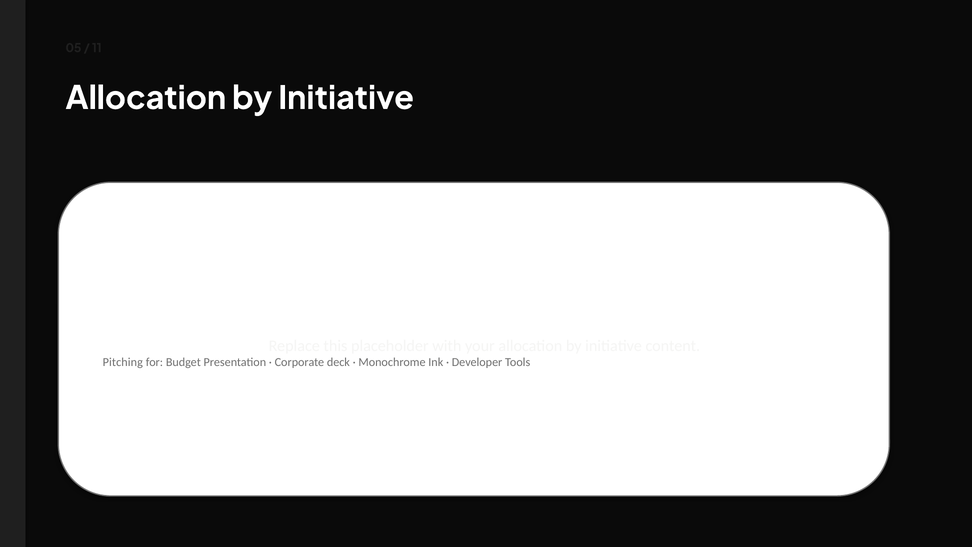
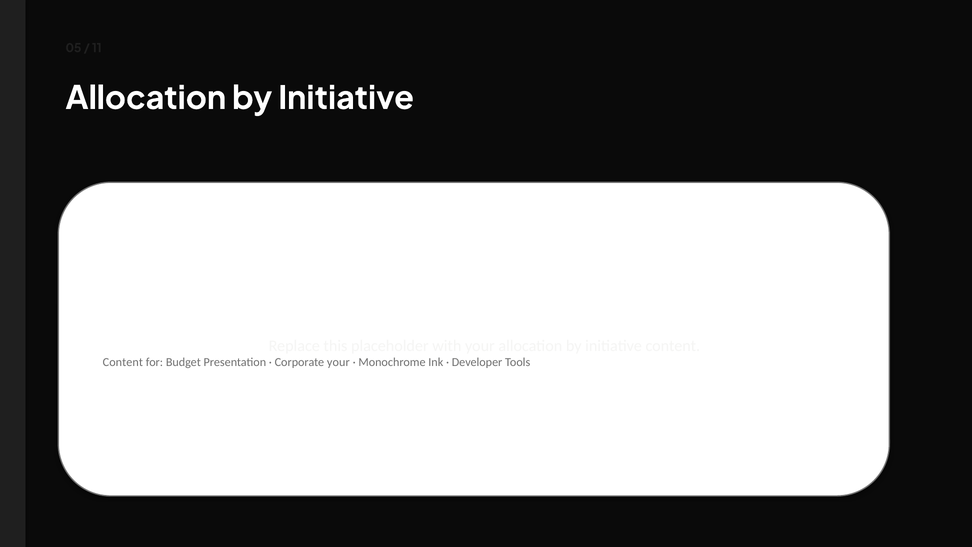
Pitching at (123, 362): Pitching -> Content
Corporate deck: deck -> your
